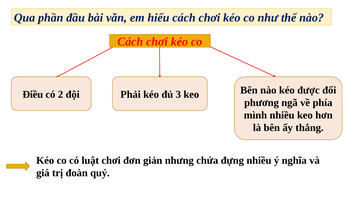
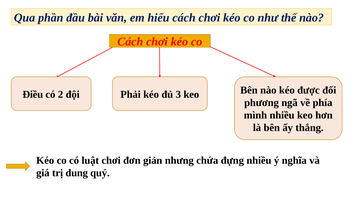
đoàn: đoàn -> dung
